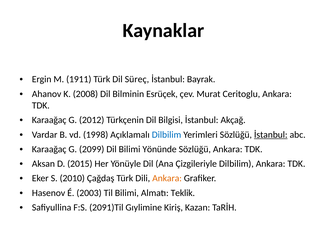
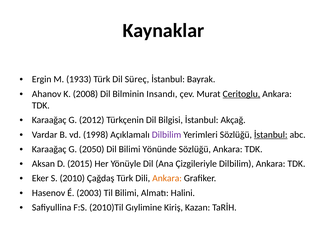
1911: 1911 -> 1933
Esrüçek: Esrüçek -> Insandı
Ceritoglu underline: none -> present
Dilbilim at (167, 135) colour: blue -> purple
2099: 2099 -> 2050
Teklik: Teklik -> Halini
2091)Til: 2091)Til -> 2010)Til
